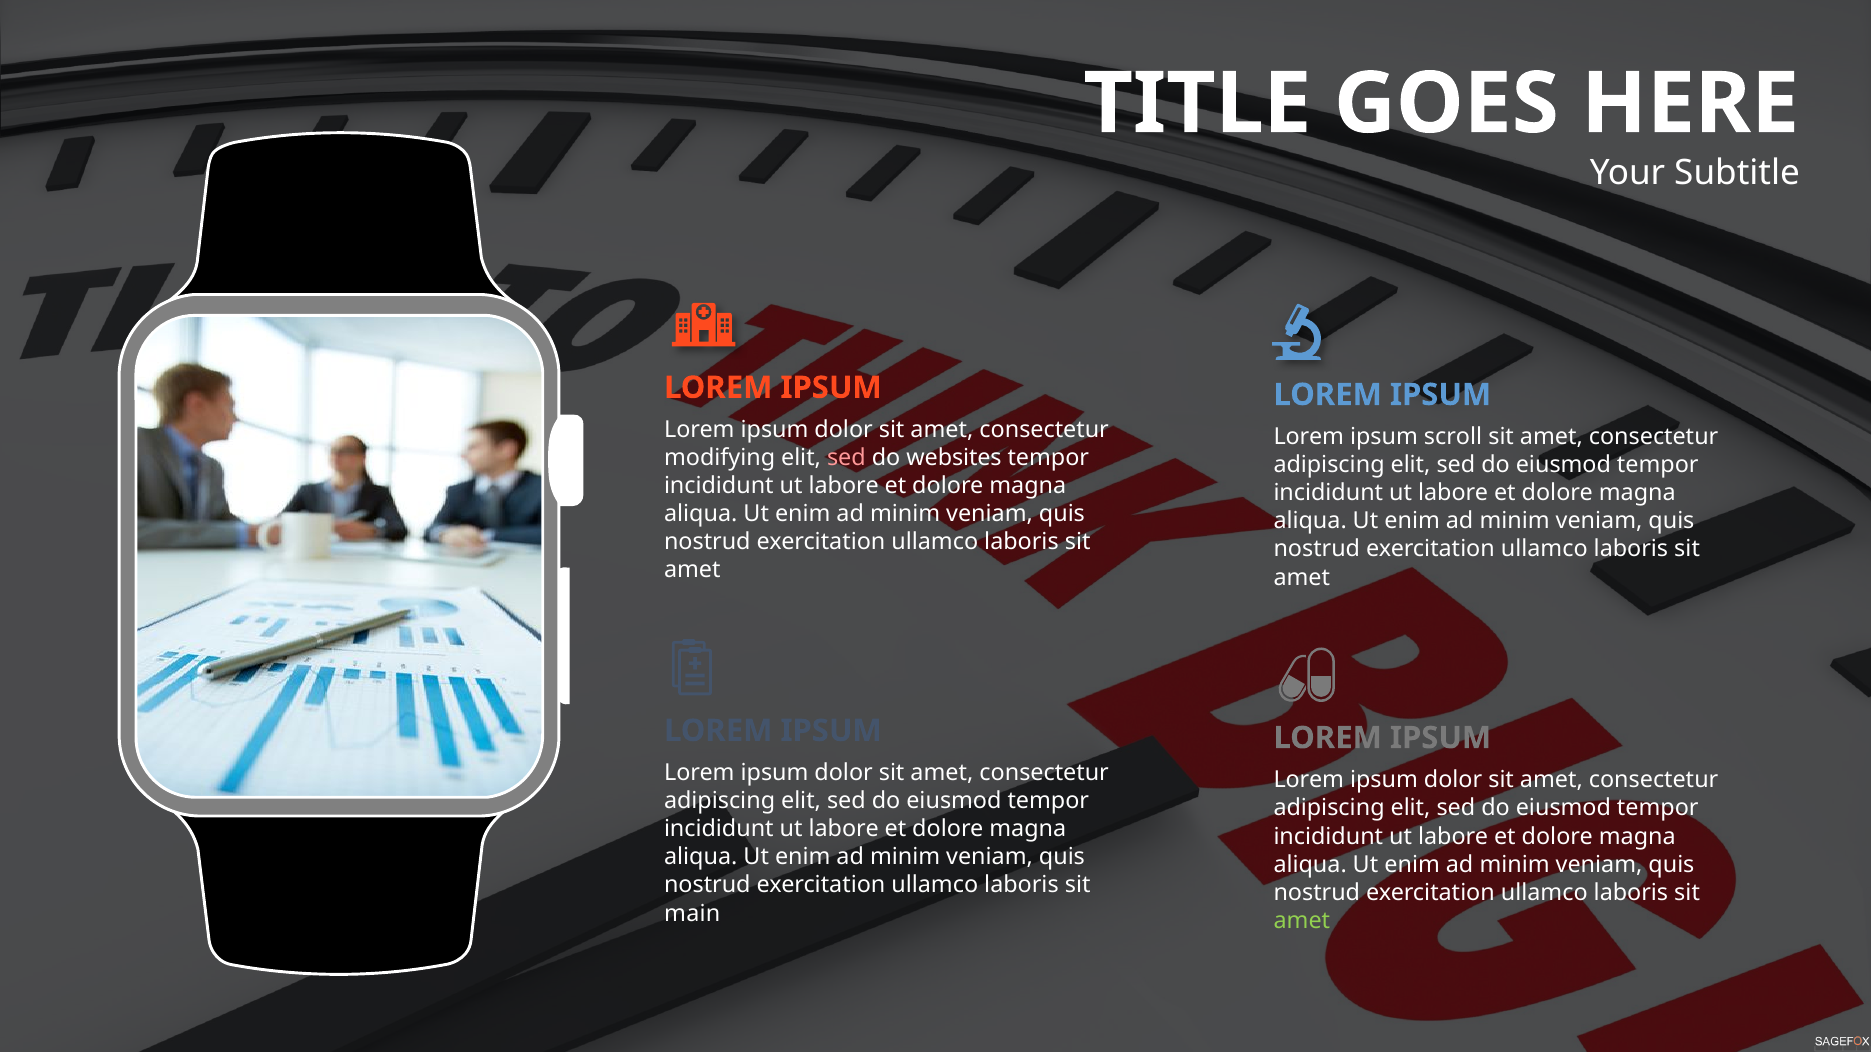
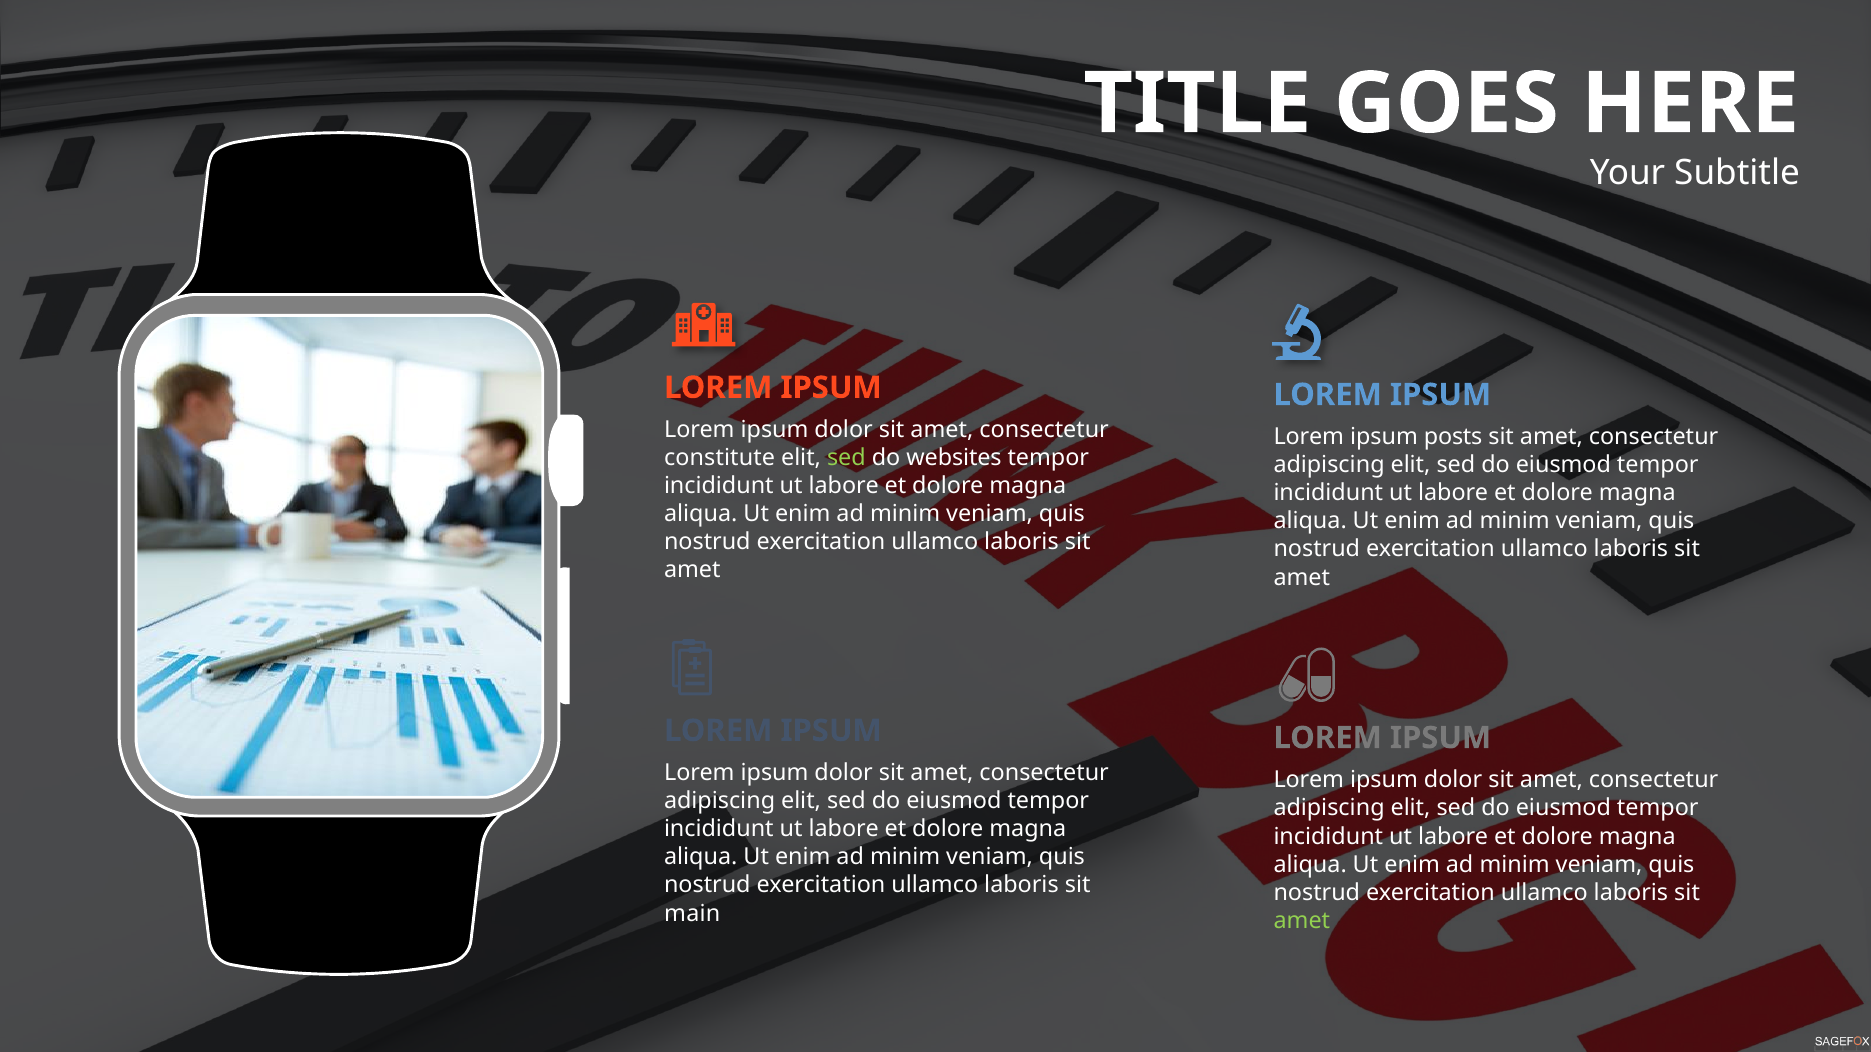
scroll: scroll -> posts
modifying: modifying -> constitute
sed at (846, 458) colour: pink -> light green
